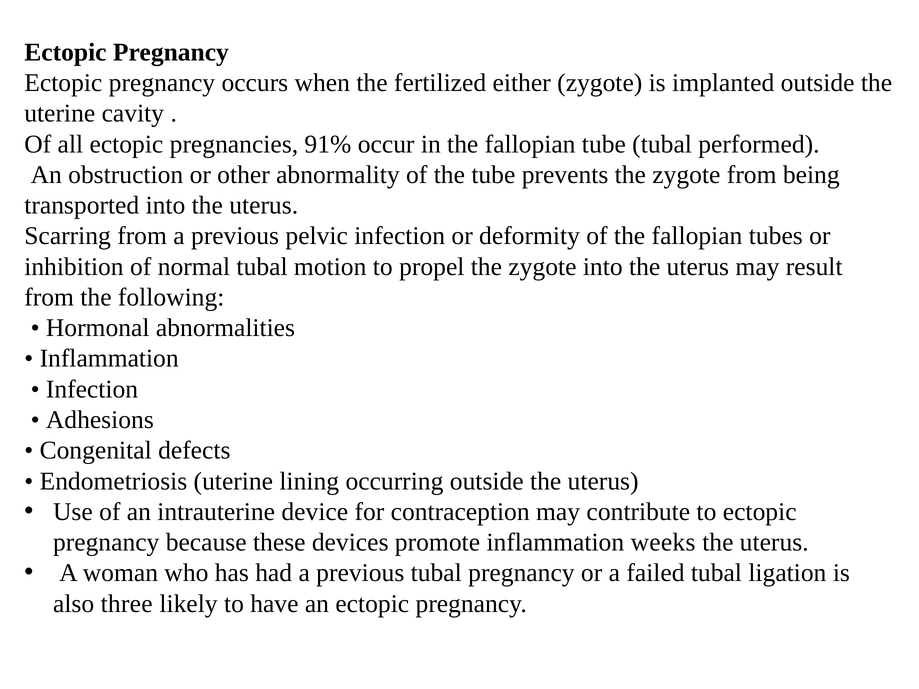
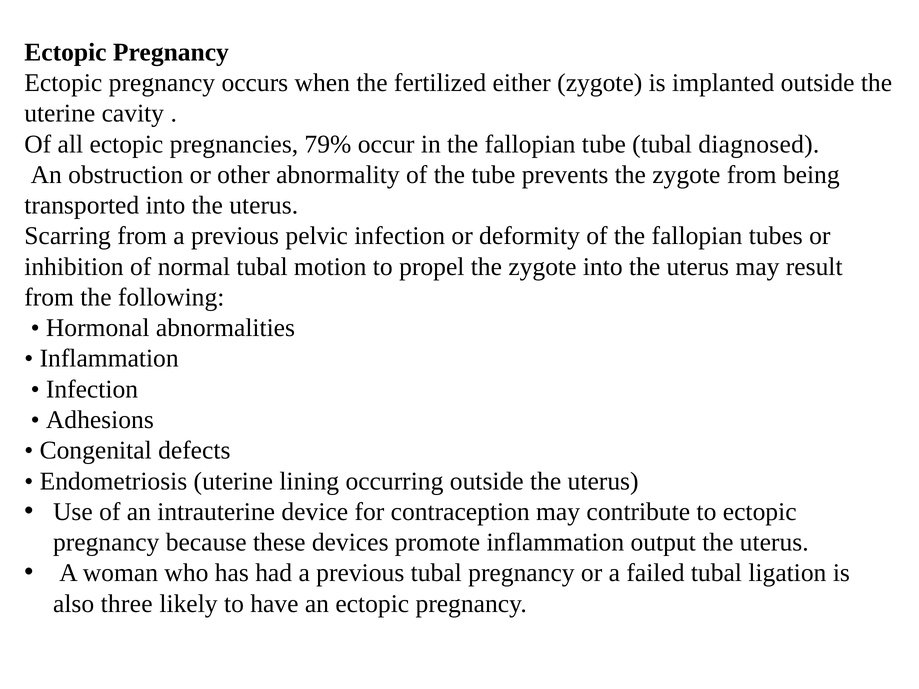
91%: 91% -> 79%
performed: performed -> diagnosed
weeks: weeks -> output
